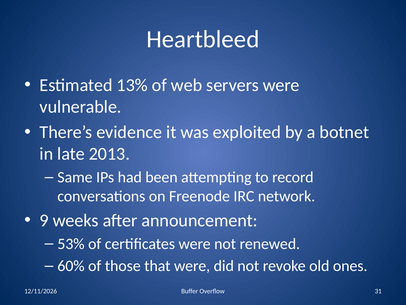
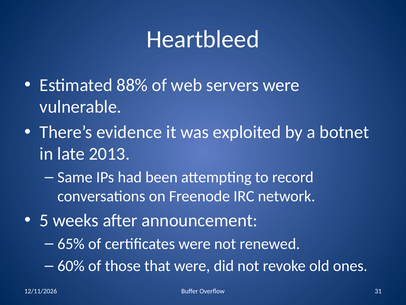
13%: 13% -> 88%
9: 9 -> 5
53%: 53% -> 65%
